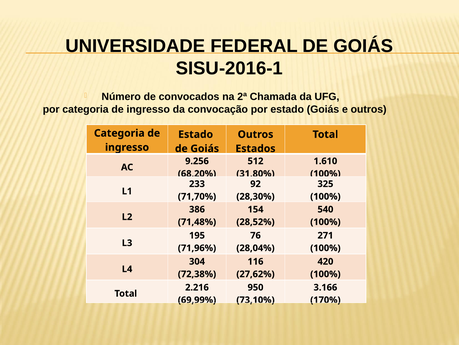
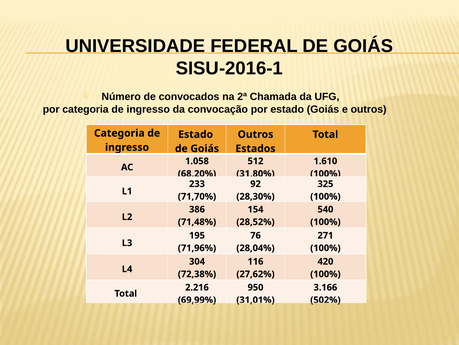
9.256: 9.256 -> 1.058
73,10%: 73,10% -> 31,01%
170%: 170% -> 502%
